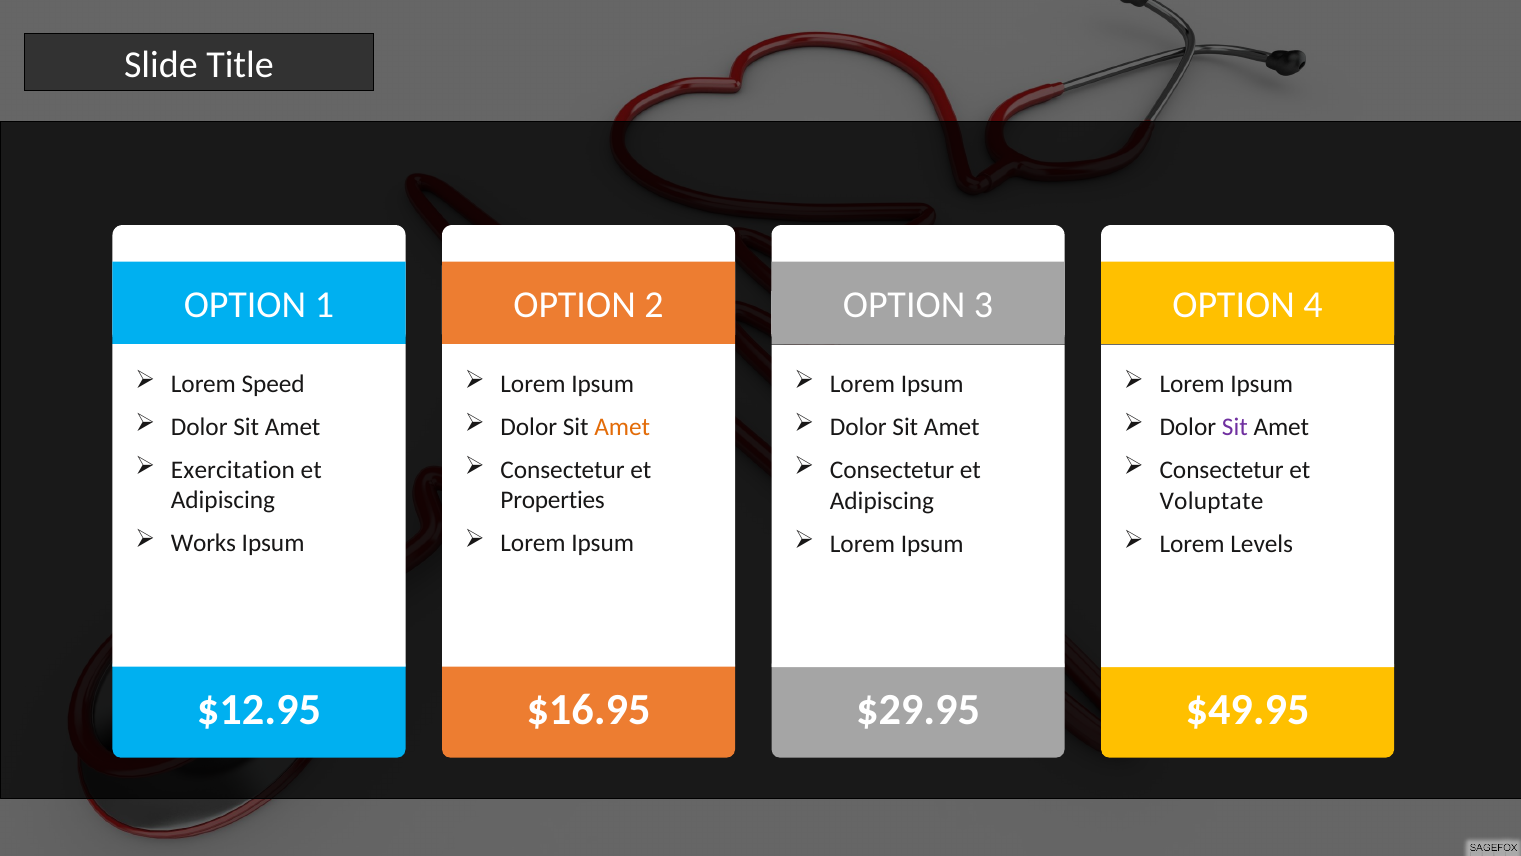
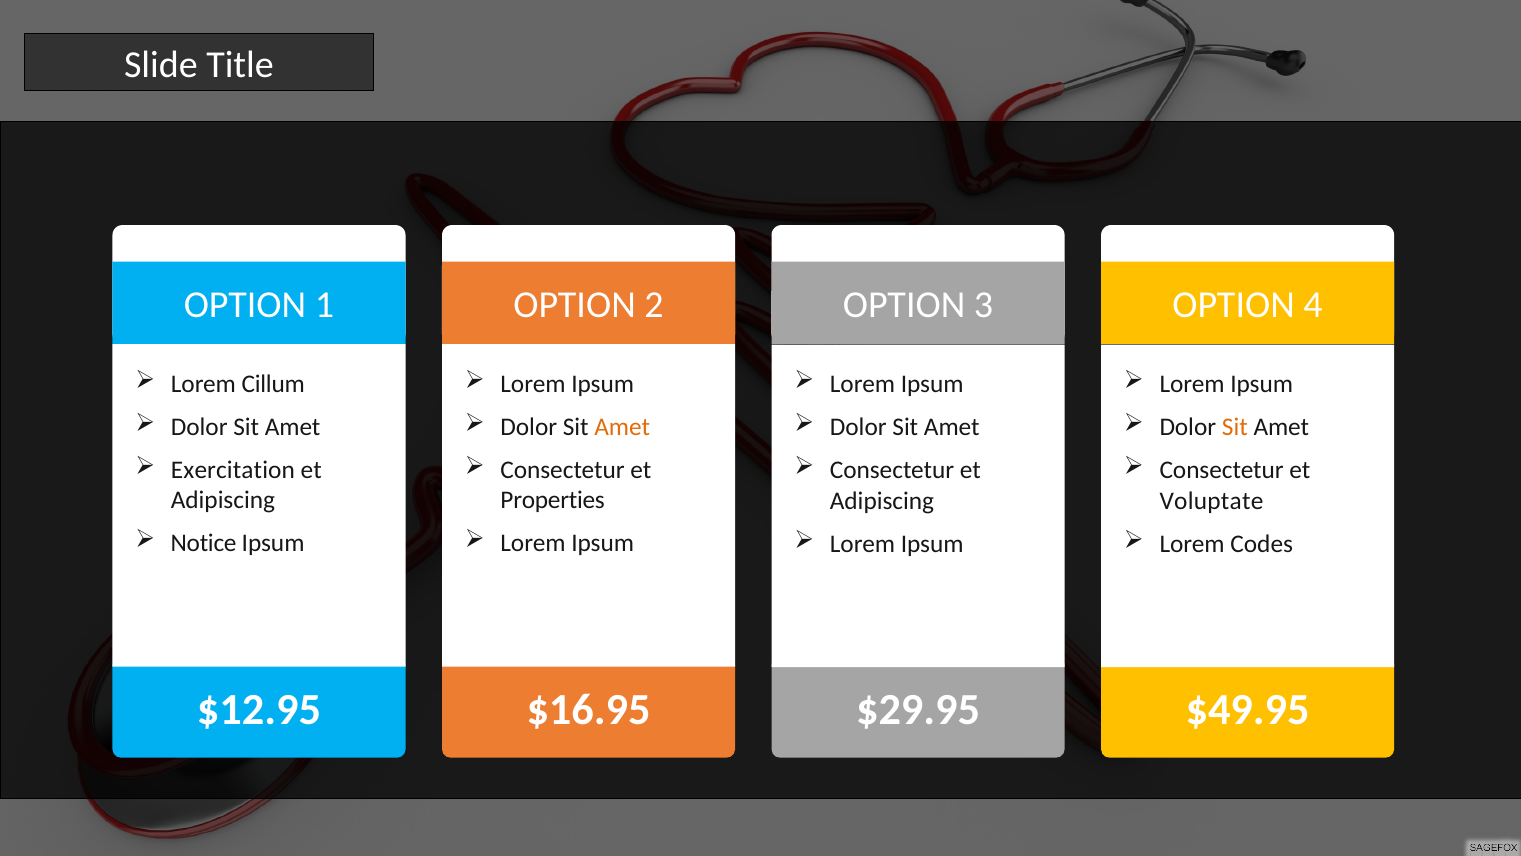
Speed: Speed -> Cillum
Sit at (1235, 427) colour: purple -> orange
Works: Works -> Notice
Levels: Levels -> Codes
